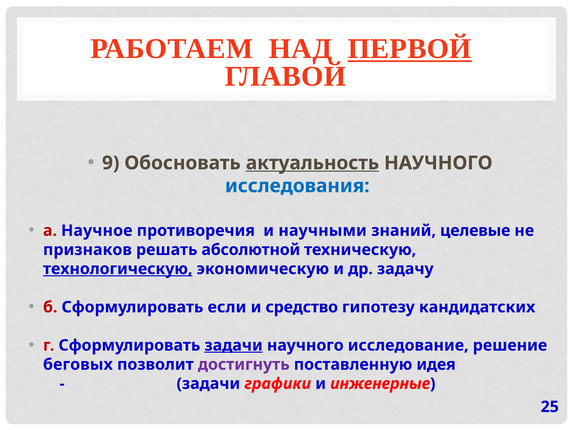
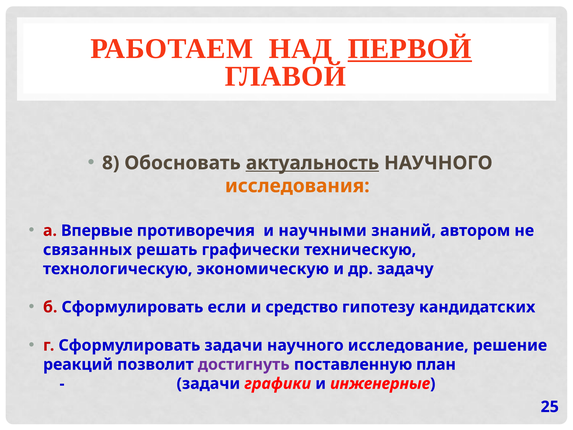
9: 9 -> 8
исследования colour: blue -> orange
Научное: Научное -> Впервые
целевые: целевые -> автором
признаков: признаков -> связанных
абсолютной: абсолютной -> графически
технологическую underline: present -> none
задачи at (234, 345) underline: present -> none
беговых: беговых -> реакций
идея: идея -> план
